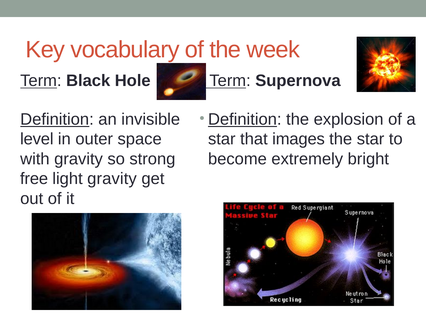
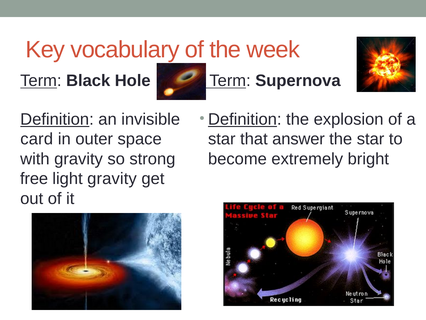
level: level -> card
images: images -> answer
